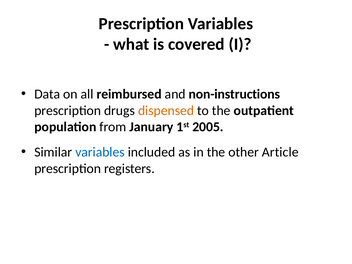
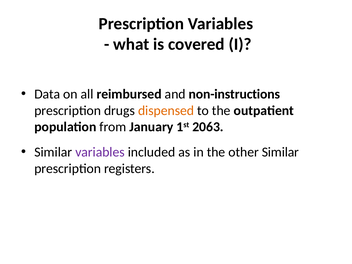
2005: 2005 -> 2063
variables at (100, 152) colour: blue -> purple
other Article: Article -> Similar
